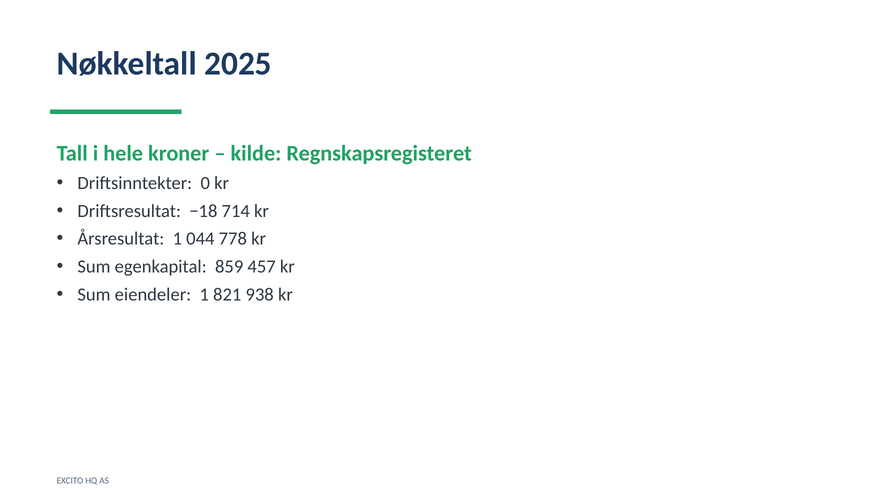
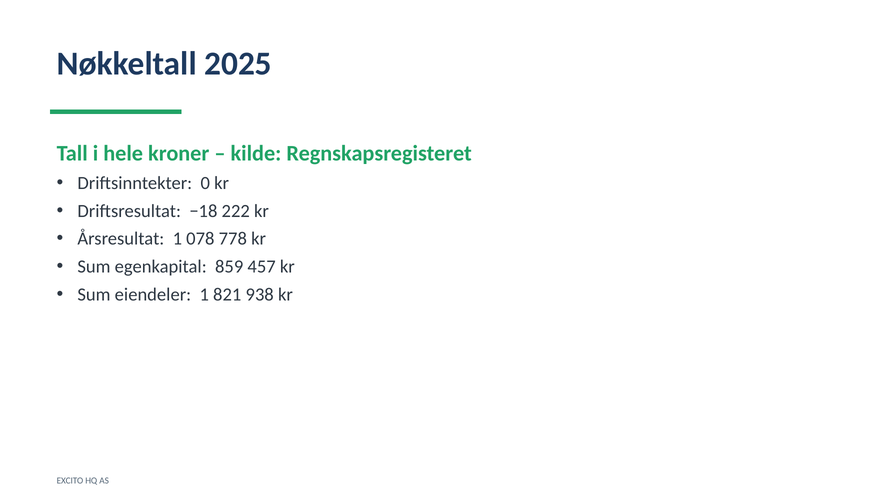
714: 714 -> 222
044: 044 -> 078
